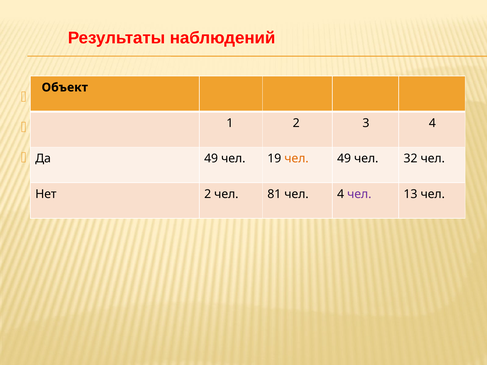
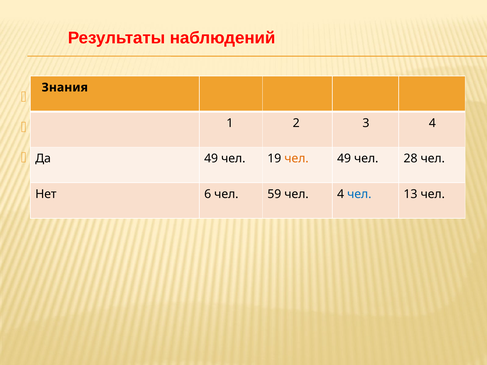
Объект: Объект -> Знания
32: 32 -> 28
Нет 2: 2 -> 6
81: 81 -> 59
чел at (359, 194) colour: purple -> blue
